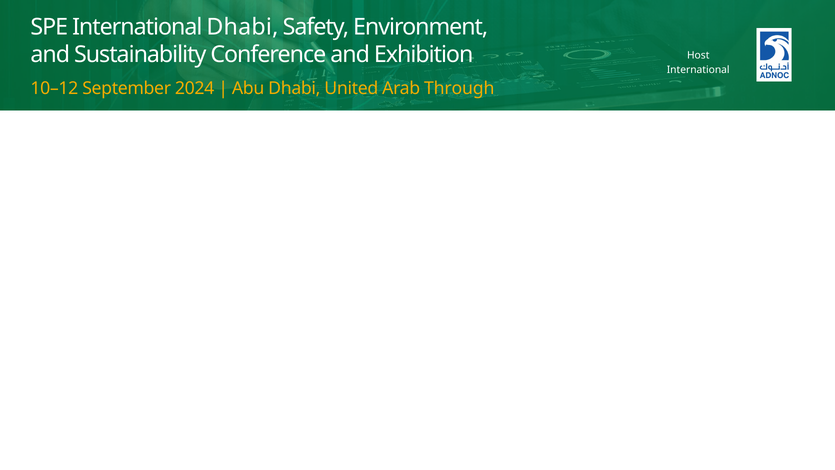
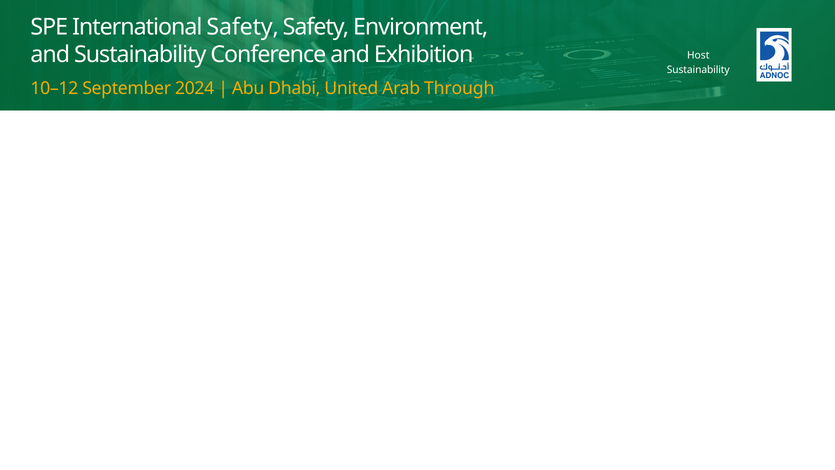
International Dhabi: Dhabi -> Safety
International at (698, 70): International -> Sustainability
